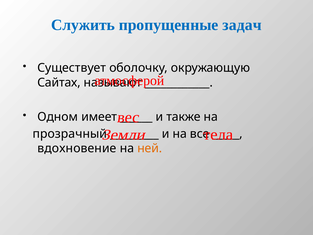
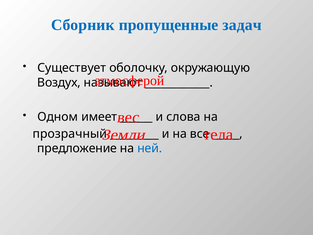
Служить: Служить -> Сборник
Сайтах: Сайтах -> Воздух
также: также -> слова
вдохновение: вдохновение -> предложение
ней colour: orange -> blue
